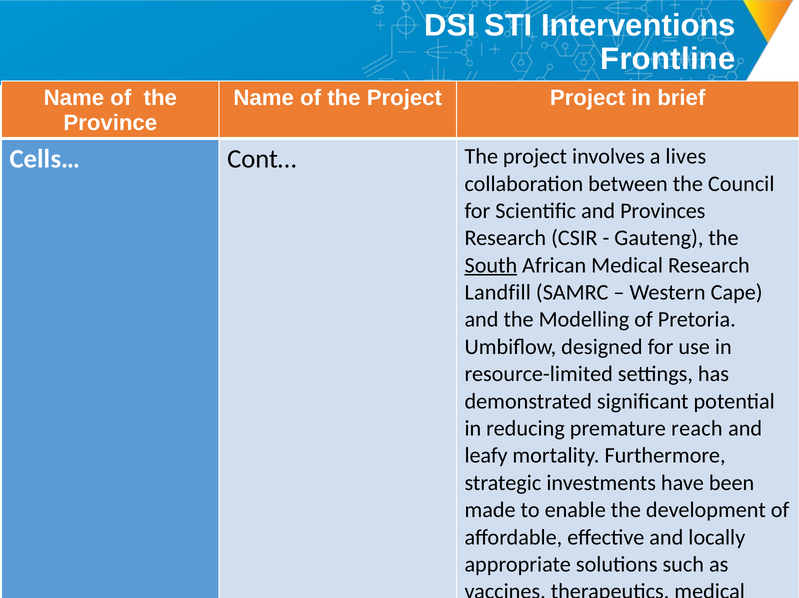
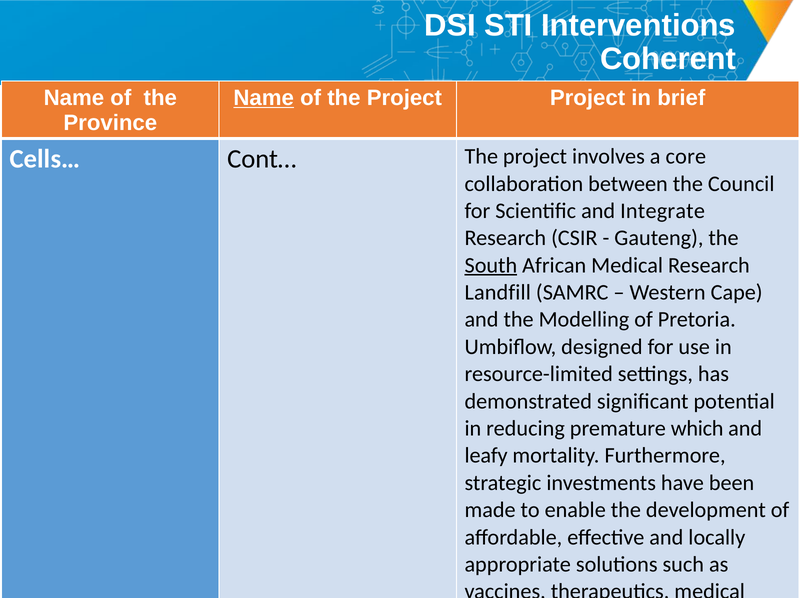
Frontline: Frontline -> Coherent
Name at (264, 98) underline: none -> present
lives: lives -> core
Provinces: Provinces -> Integrate
reach: reach -> which
